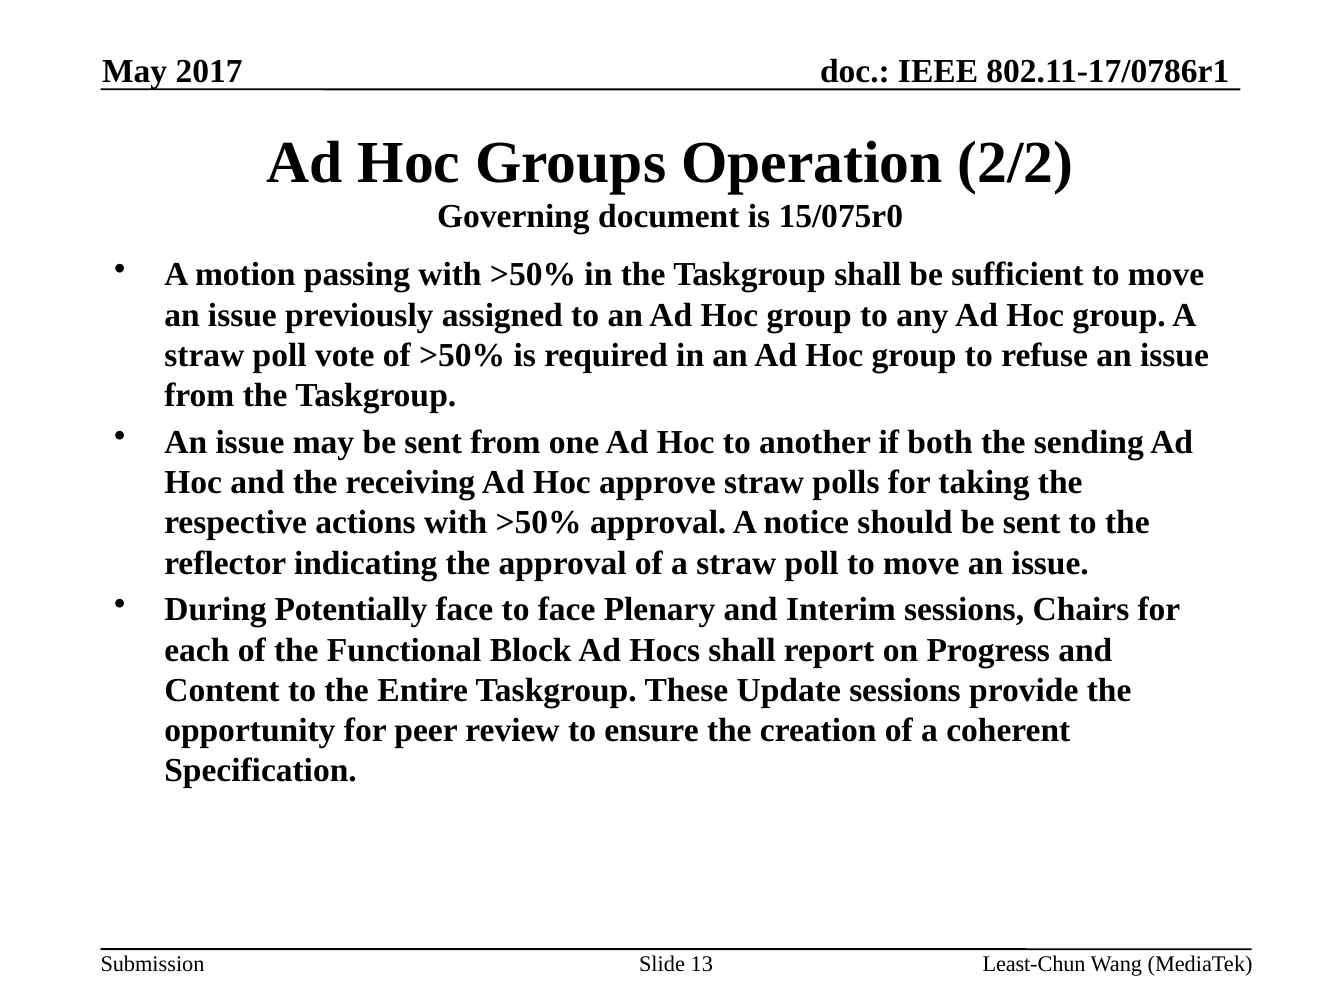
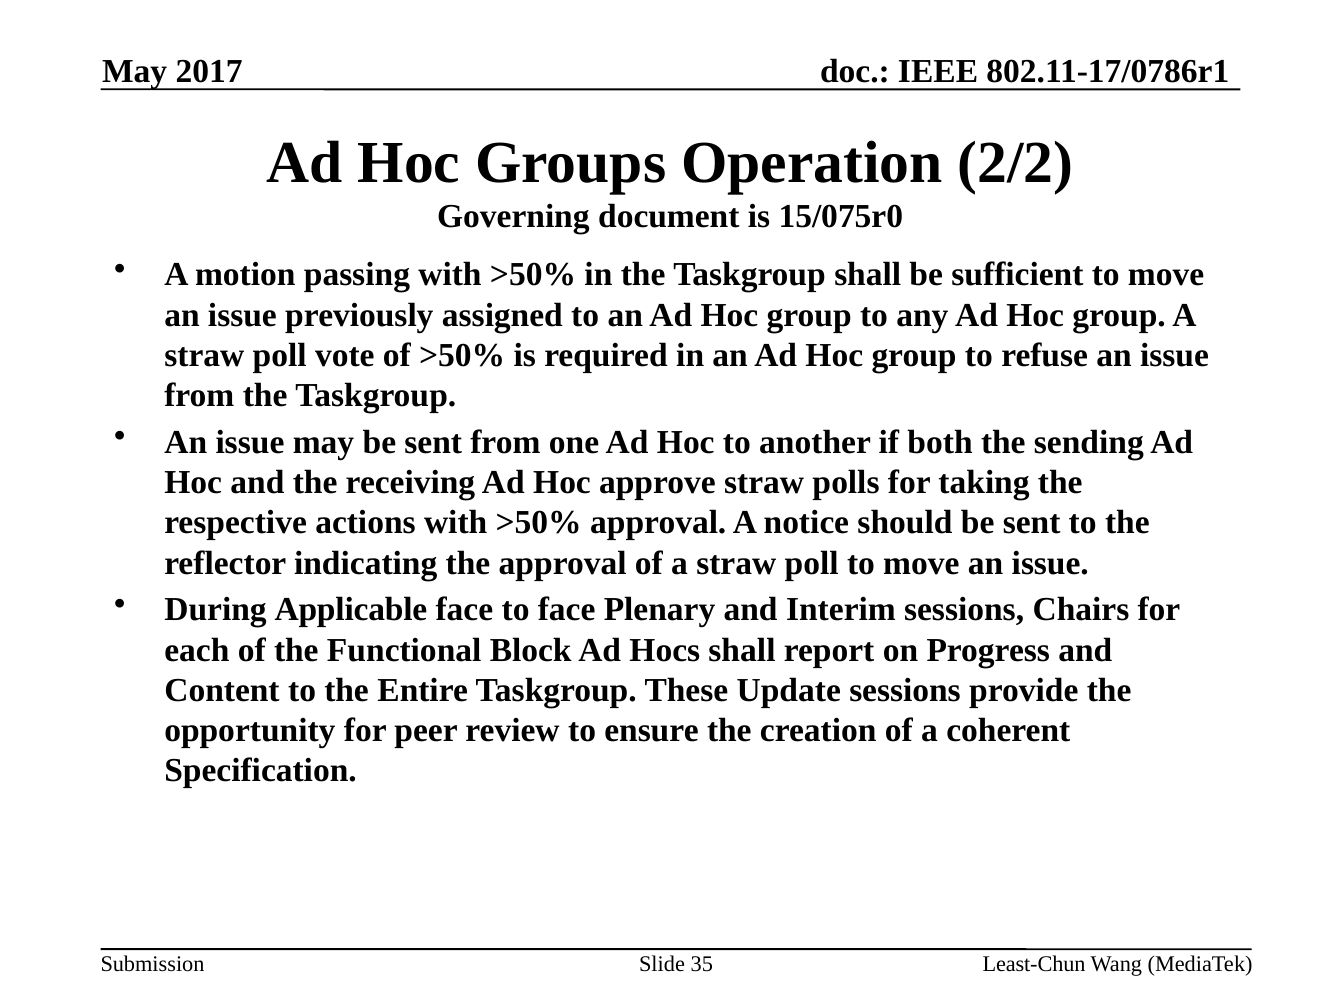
Potentially: Potentially -> Applicable
13: 13 -> 35
